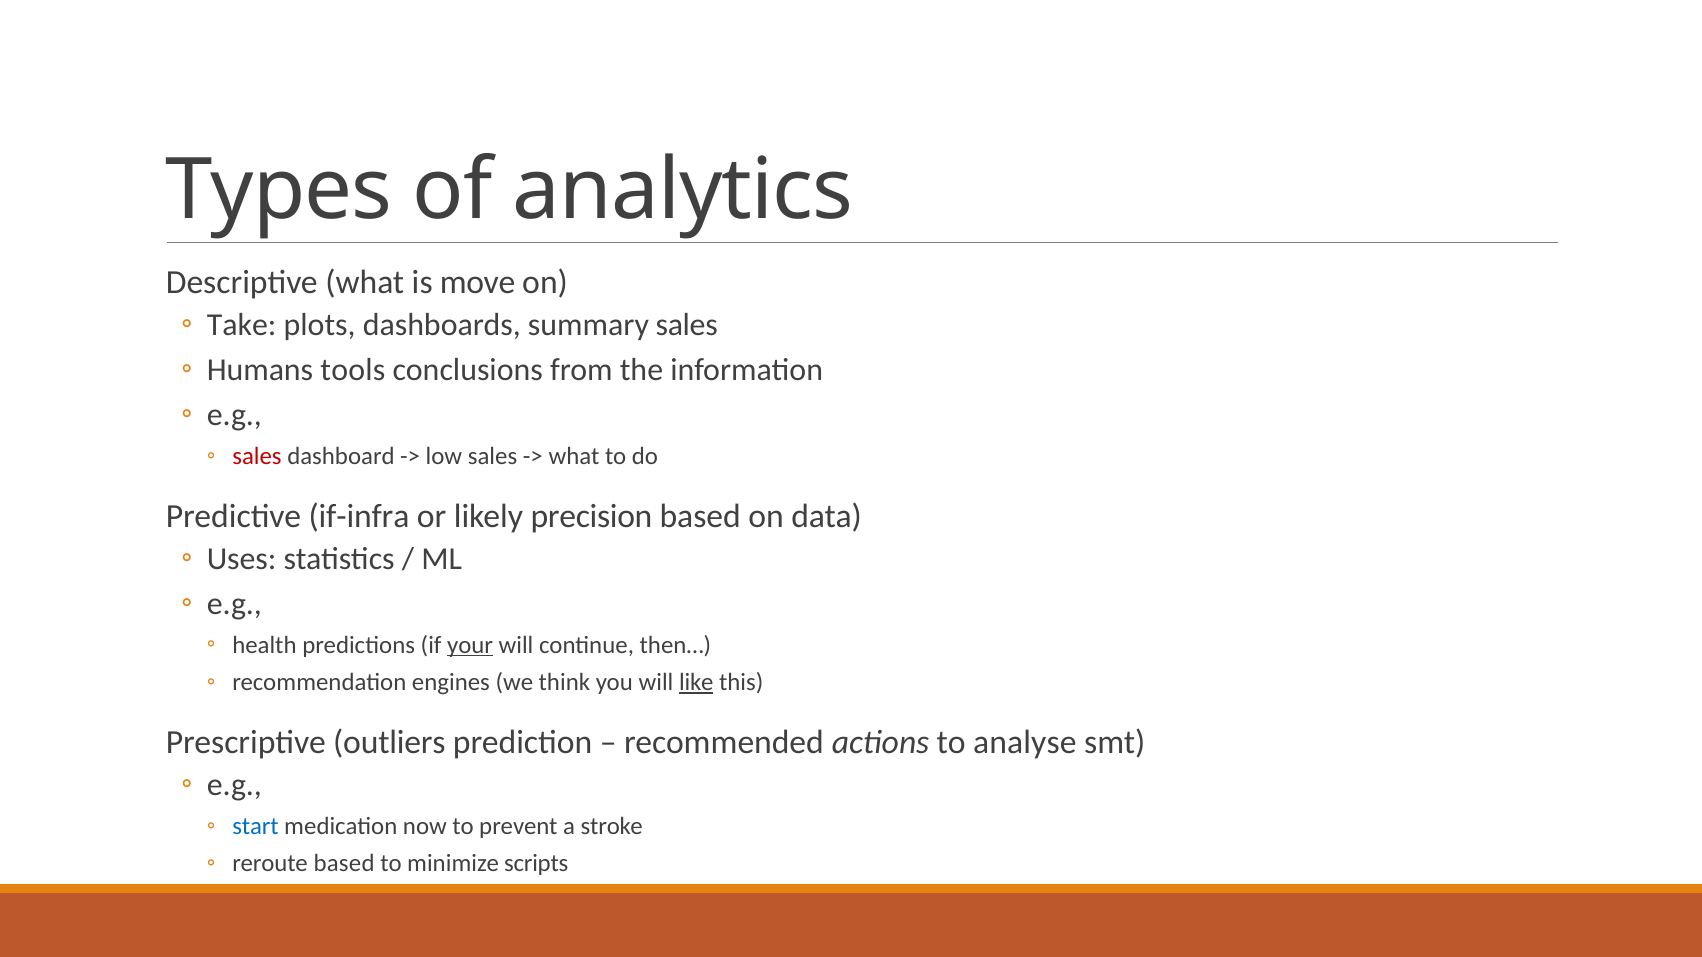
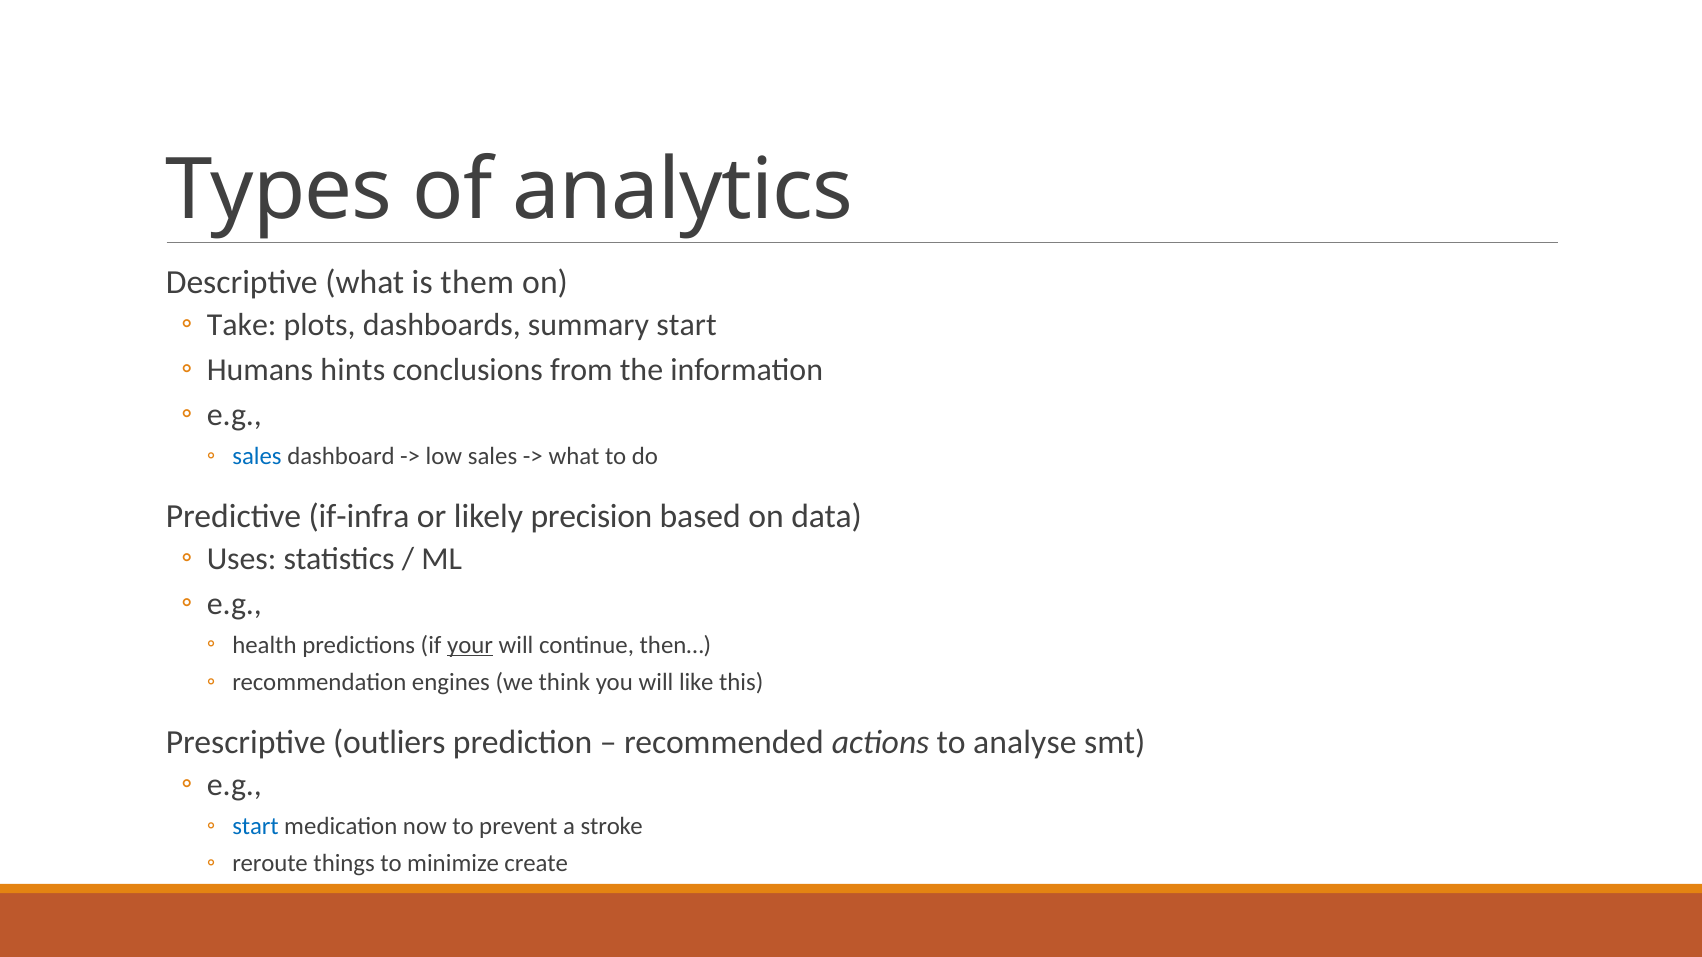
move: move -> them
summary sales: sales -> start
tools: tools -> hints
sales at (257, 456) colour: red -> blue
like underline: present -> none
reroute based: based -> things
scripts: scripts -> create
